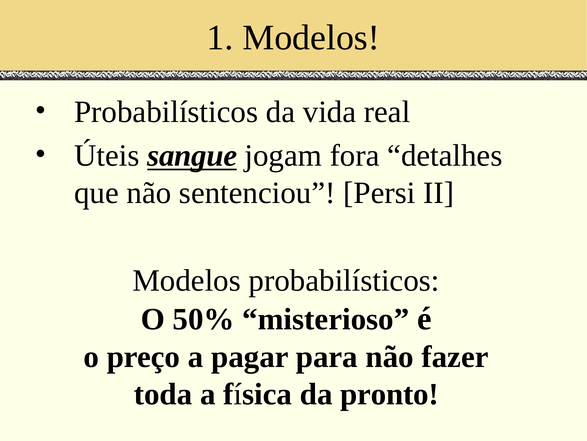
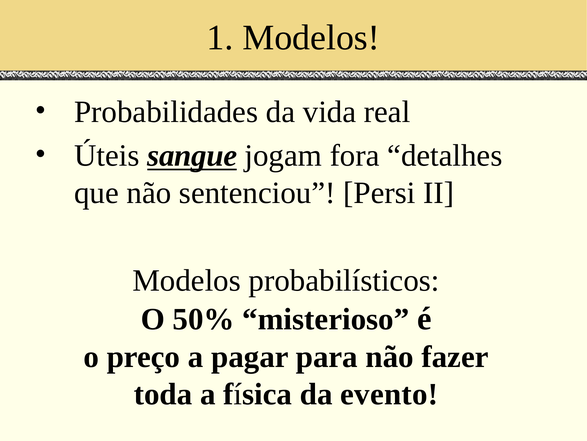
Probabilísticos at (166, 112): Probabilísticos -> Probabilidades
pronto: pronto -> evento
